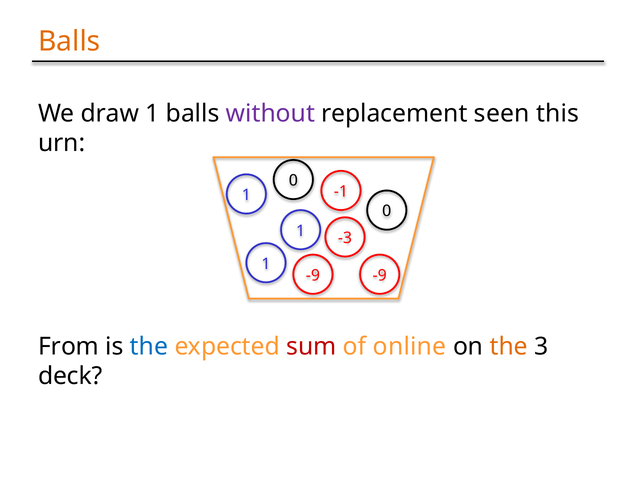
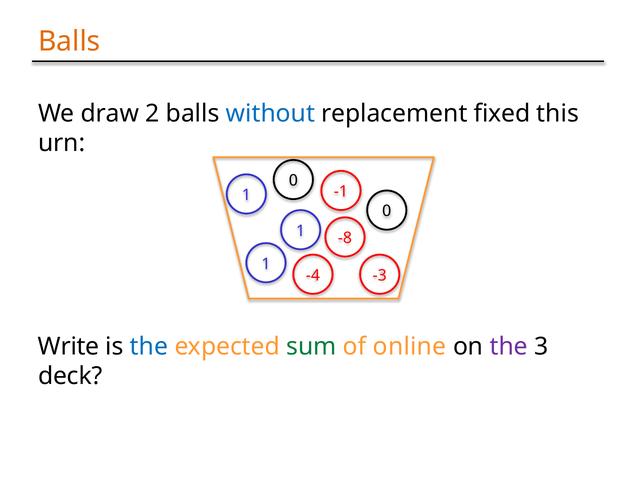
draw 1: 1 -> 2
without colour: purple -> blue
seen: seen -> fixed
-3: -3 -> -8
-9 at (313, 275): -9 -> -4
-9 at (380, 275): -9 -> -3
From: From -> Write
sum colour: red -> green
the at (509, 346) colour: orange -> purple
